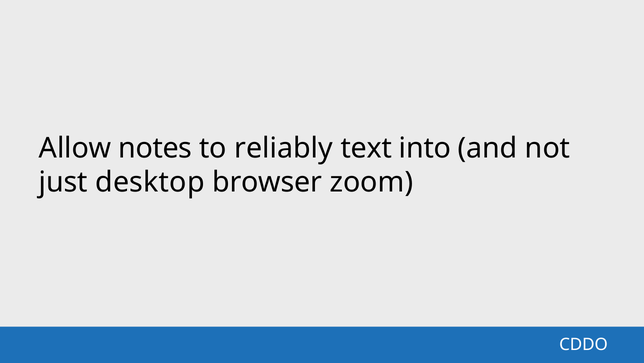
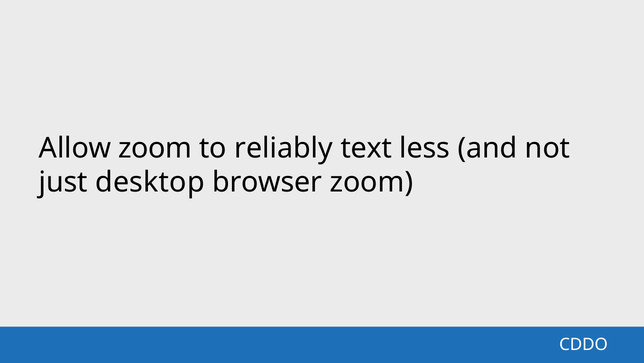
Allow notes: notes -> zoom
into: into -> less
